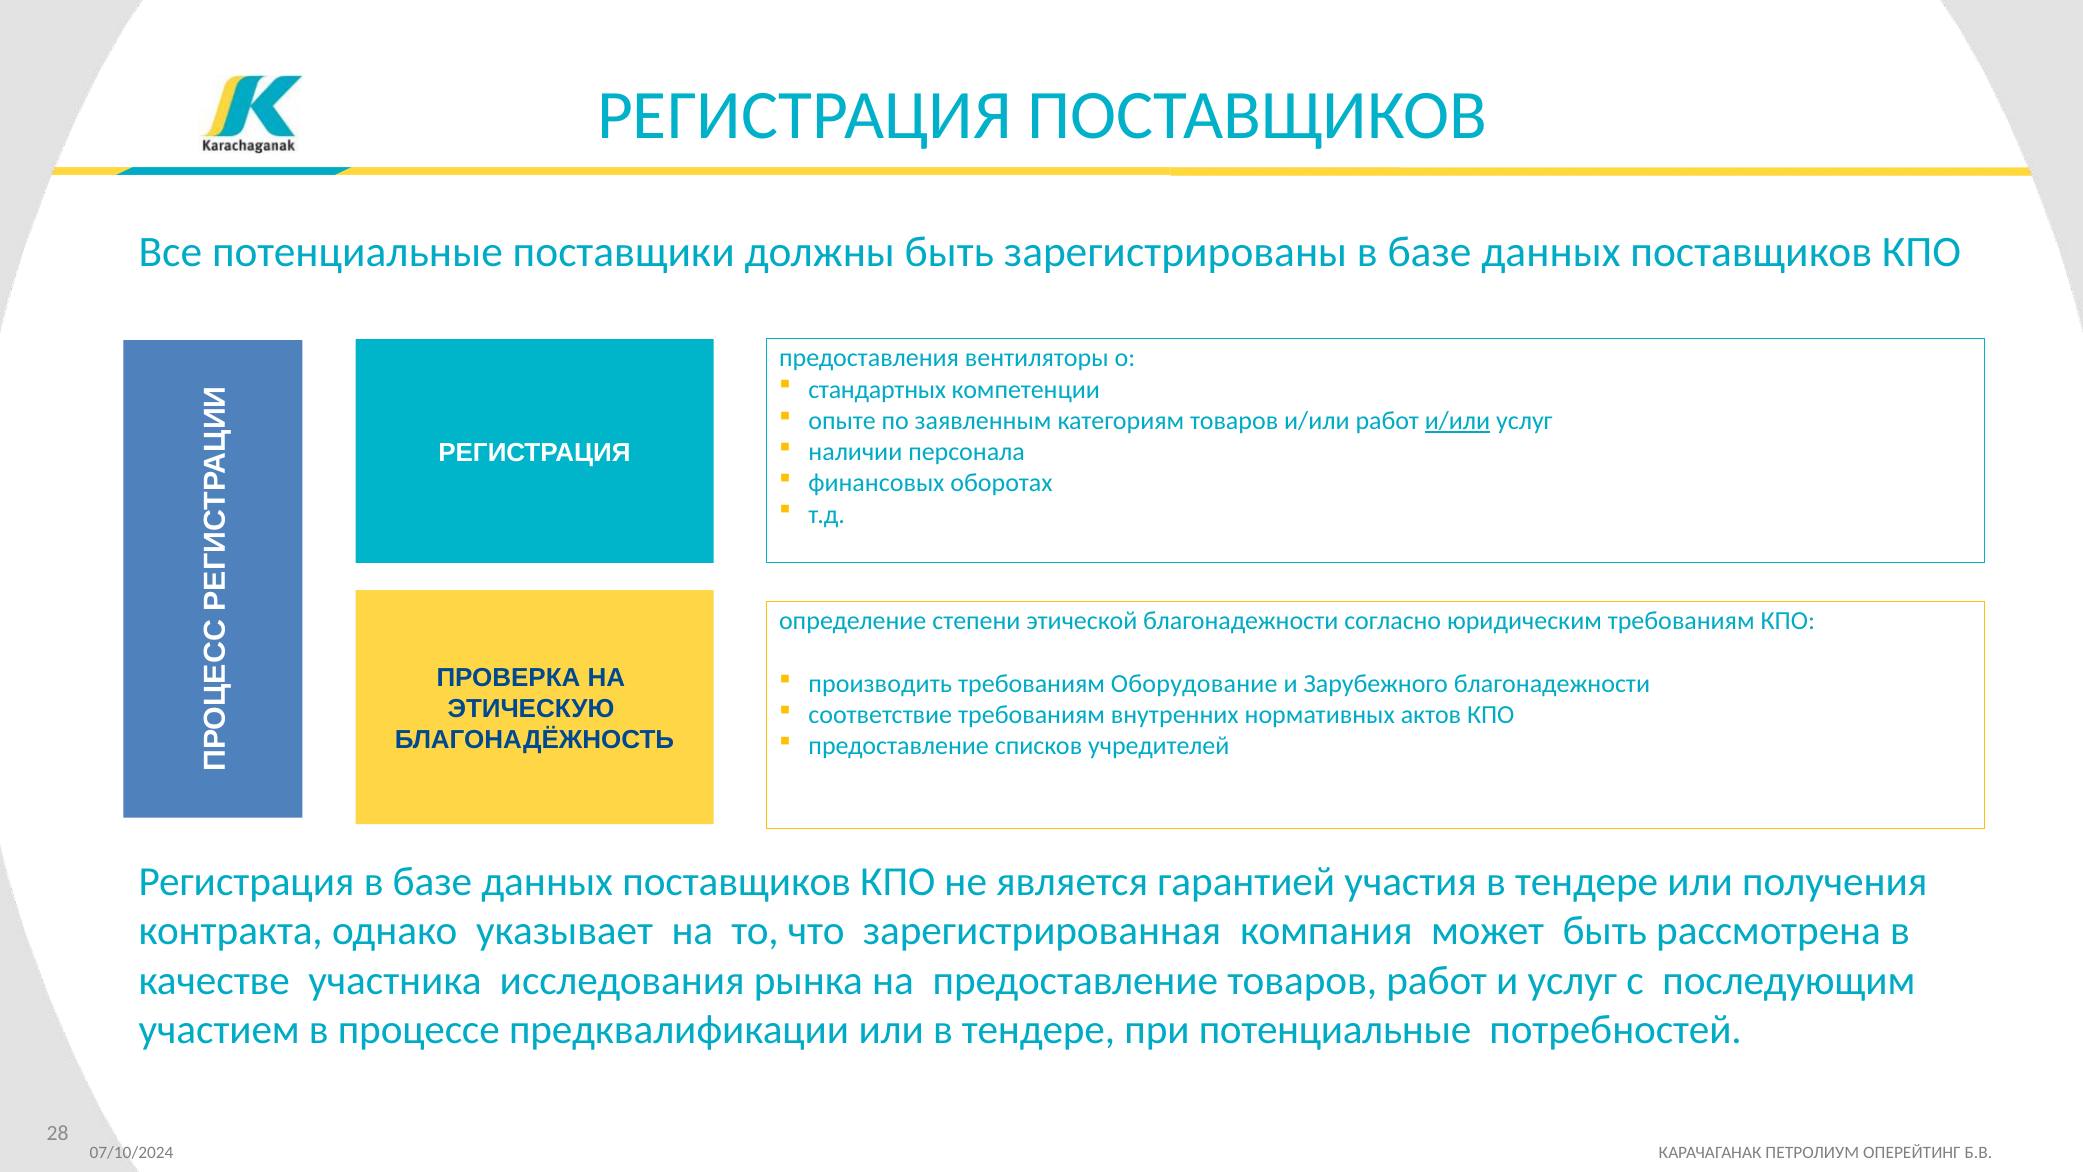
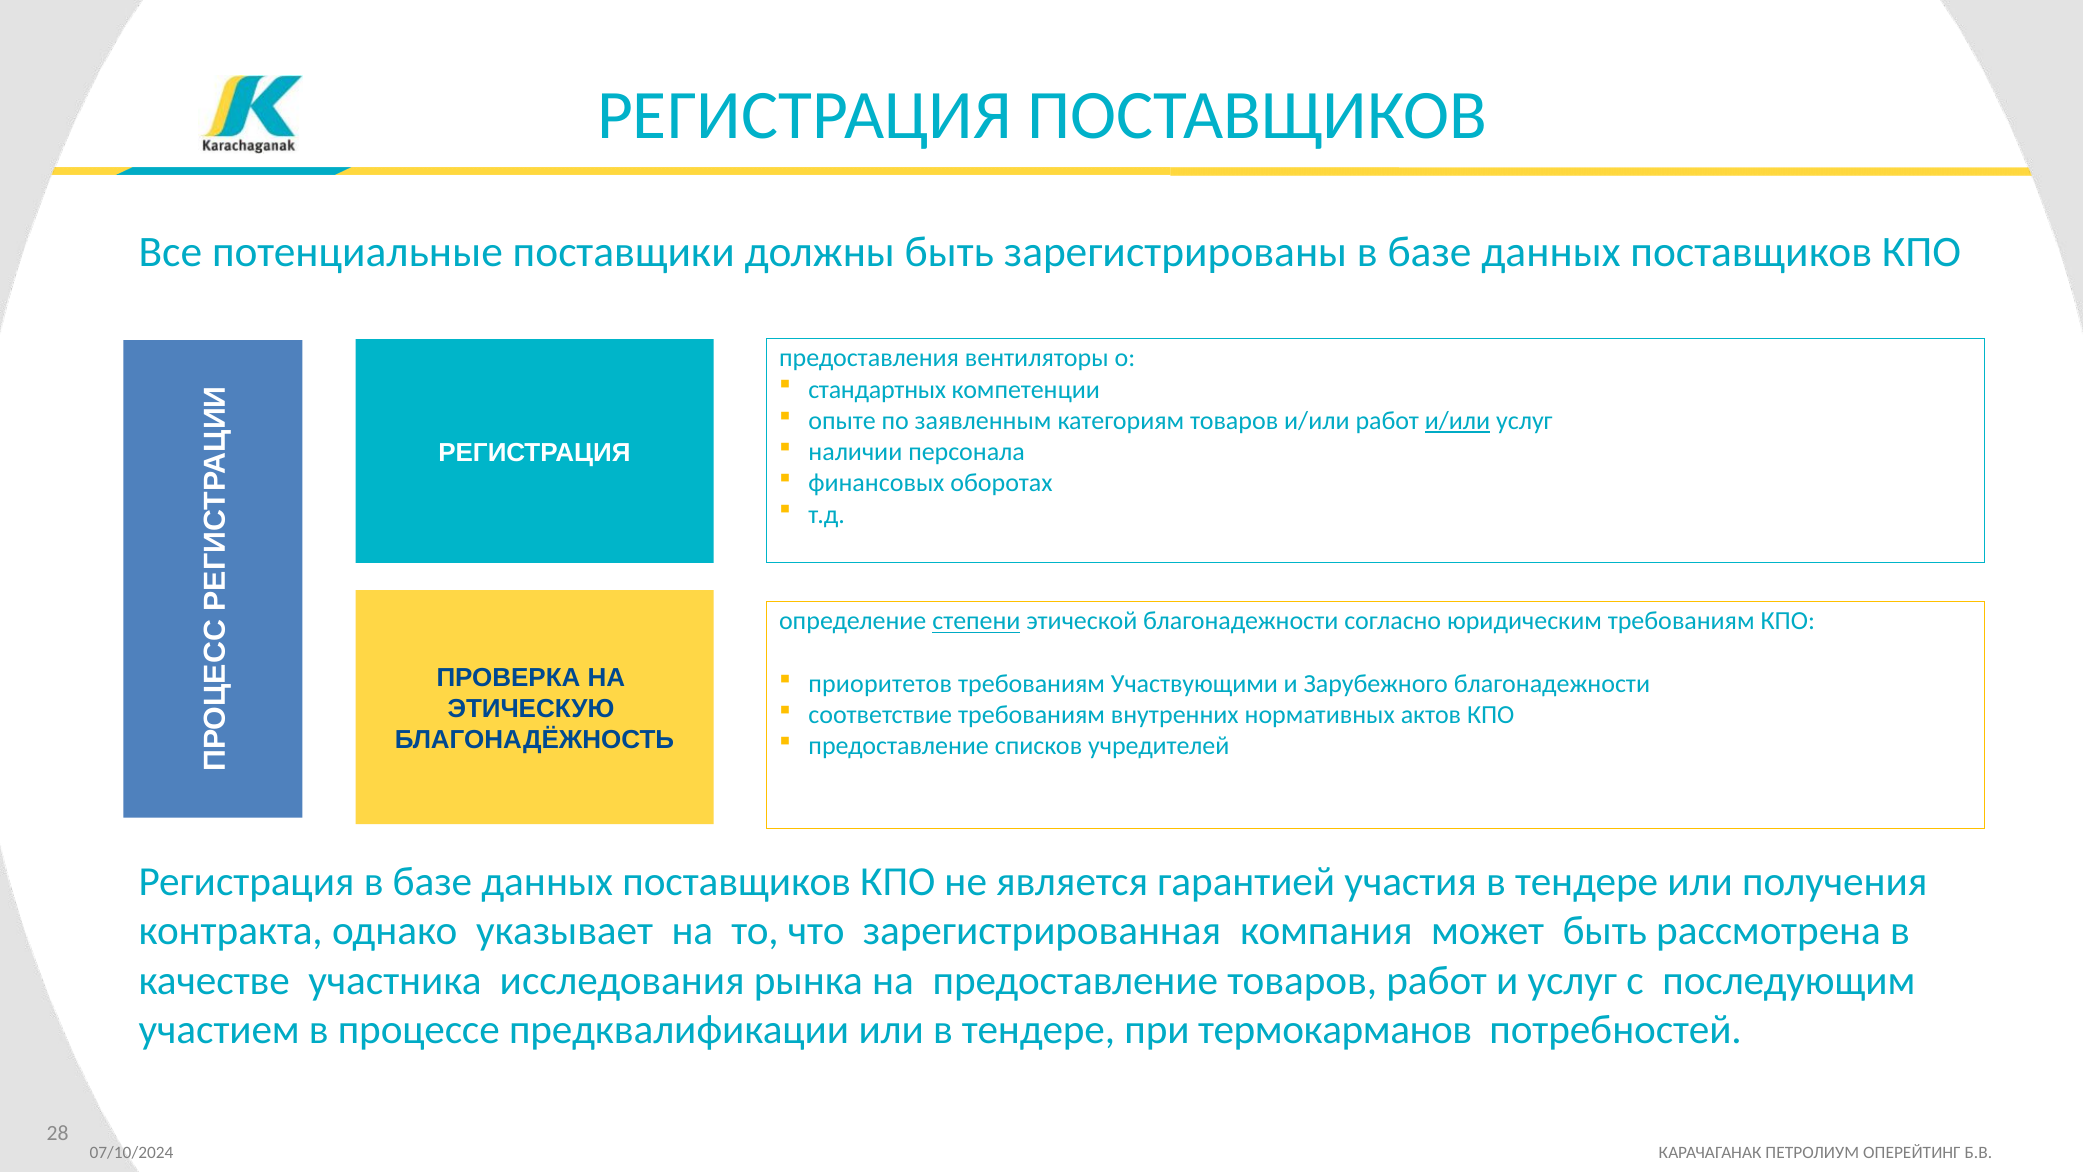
степени underline: none -> present
производить: производить -> приоритетов
Оборудование: Оборудование -> Участвующими
при потенциальные: потенциальные -> термокарманов
